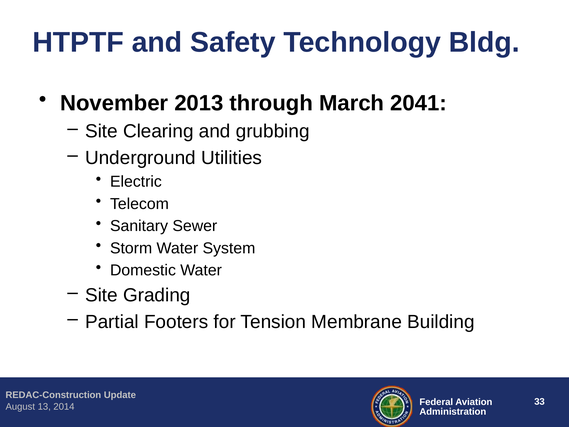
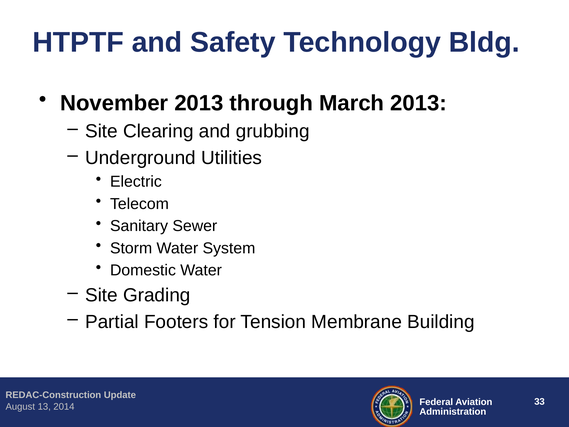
March 2041: 2041 -> 2013
